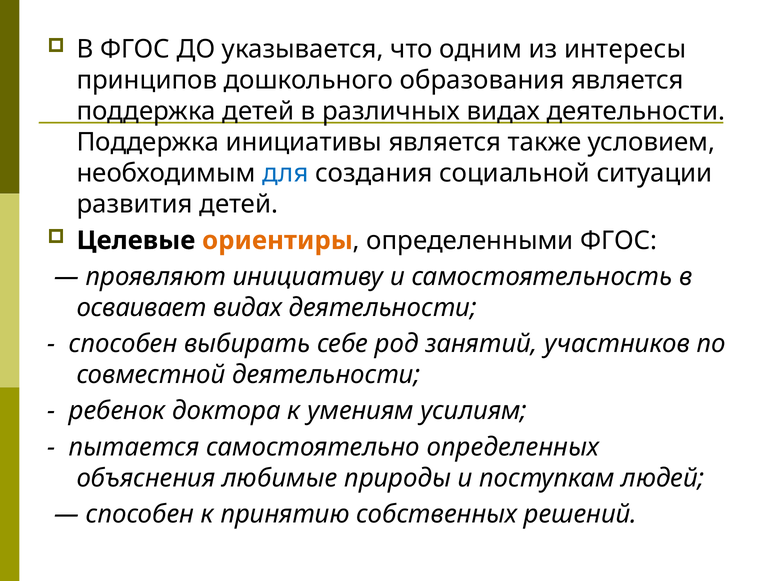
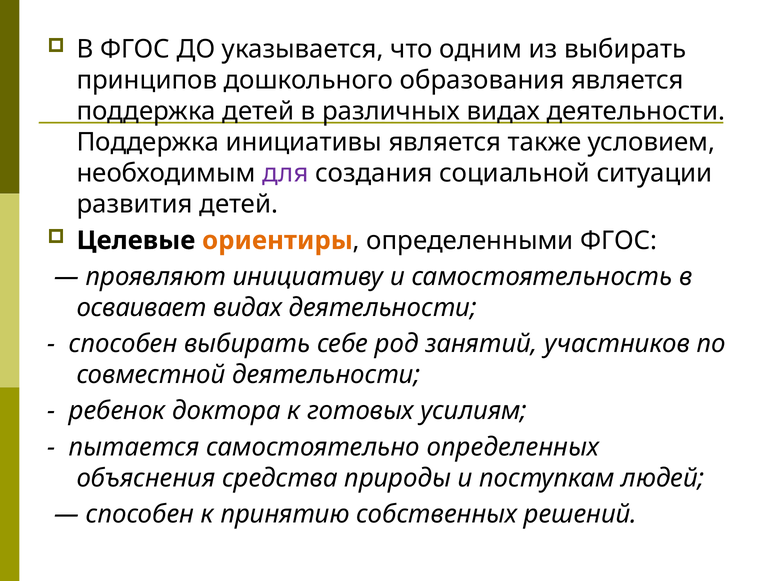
из интересы: интересы -> выбирать
для colour: blue -> purple
умениям: умениям -> готовых
любимые: любимые -> средства
